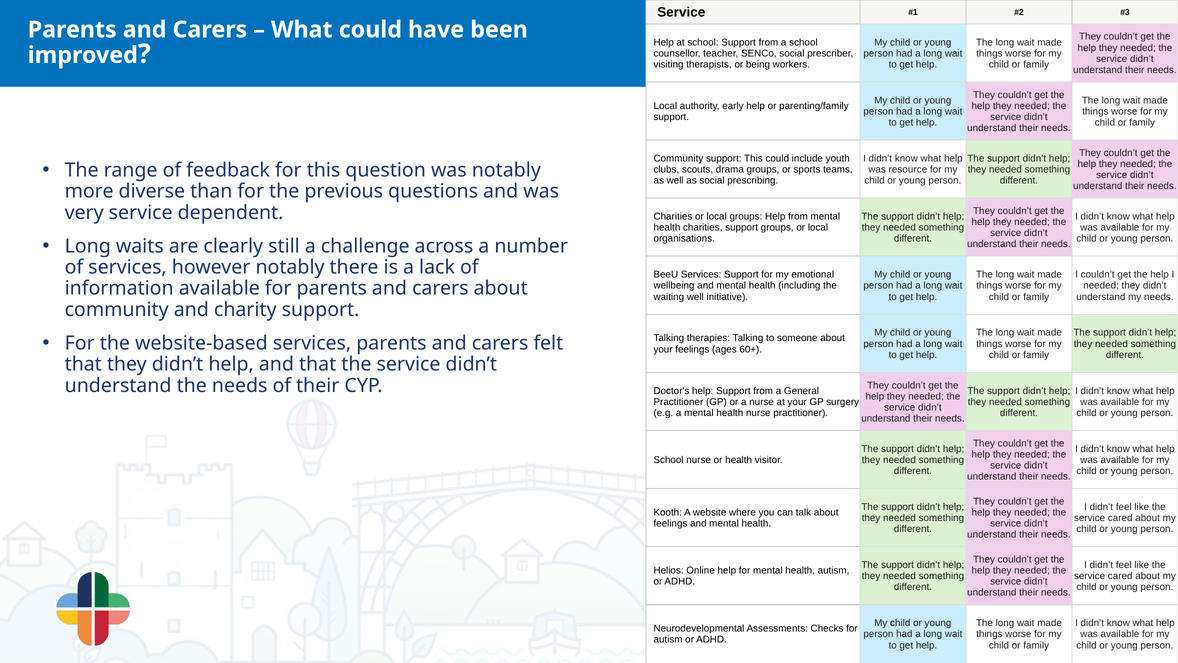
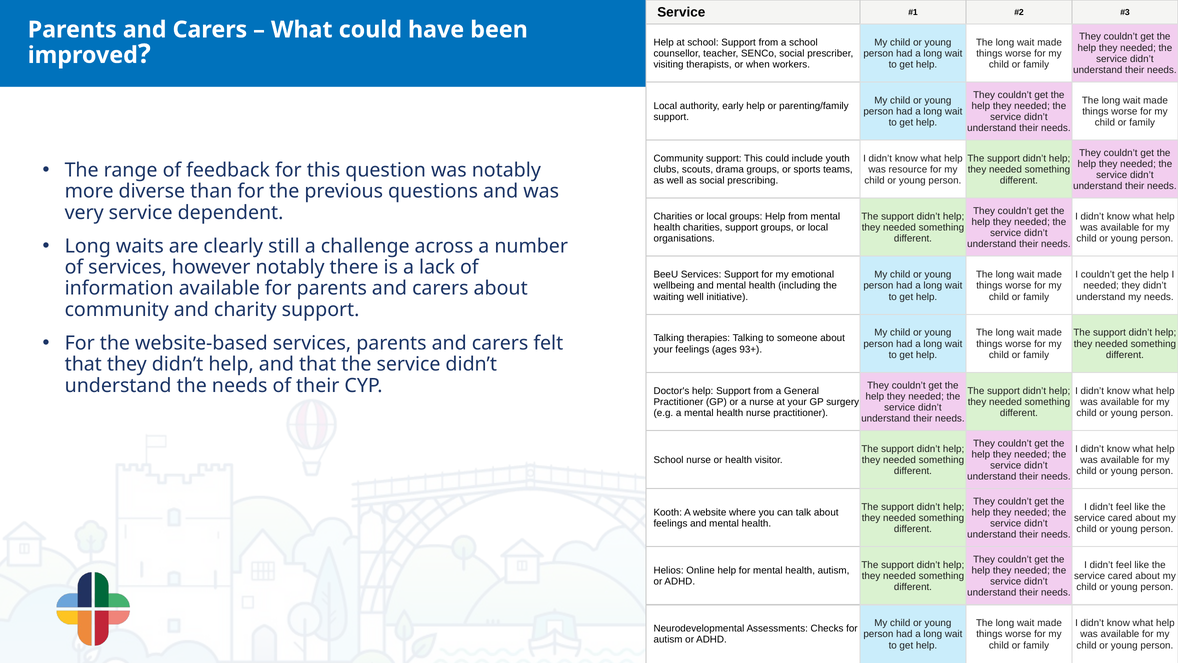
being: being -> when
60+: 60+ -> 93+
